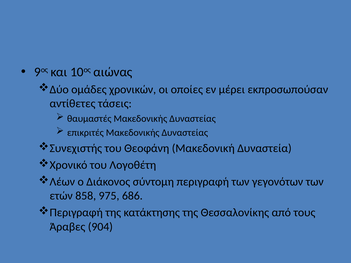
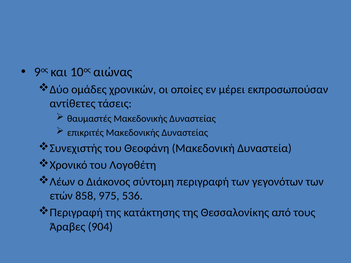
686: 686 -> 536
